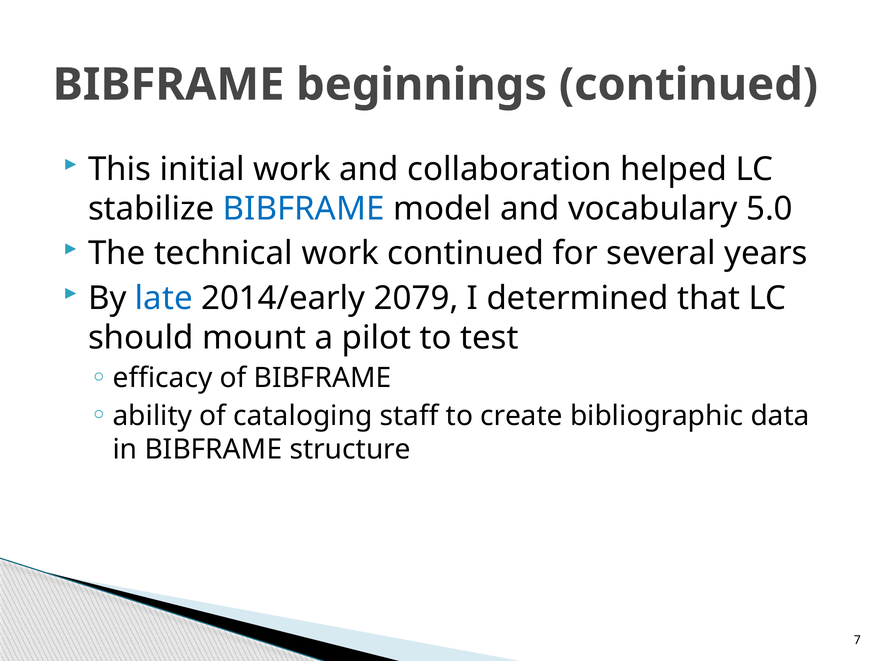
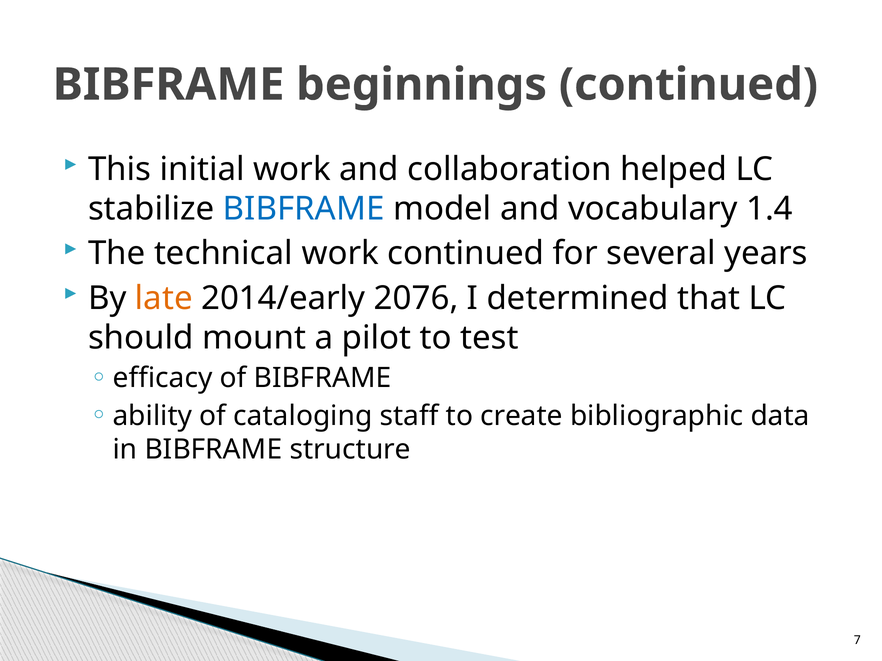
5.0: 5.0 -> 1.4
late colour: blue -> orange
2079: 2079 -> 2076
